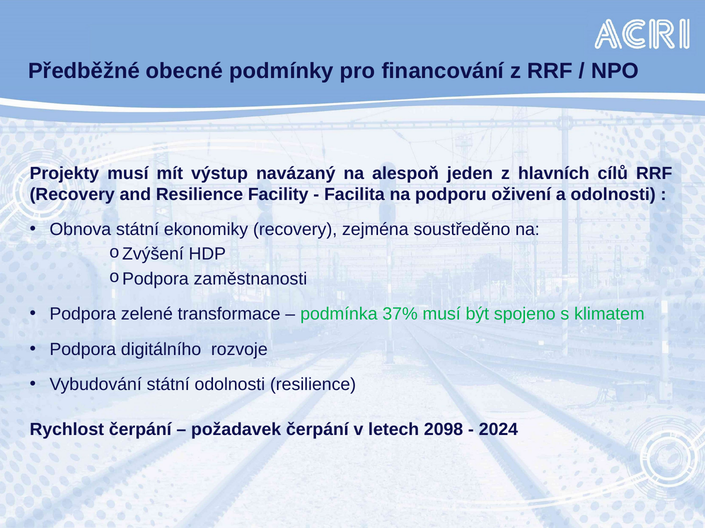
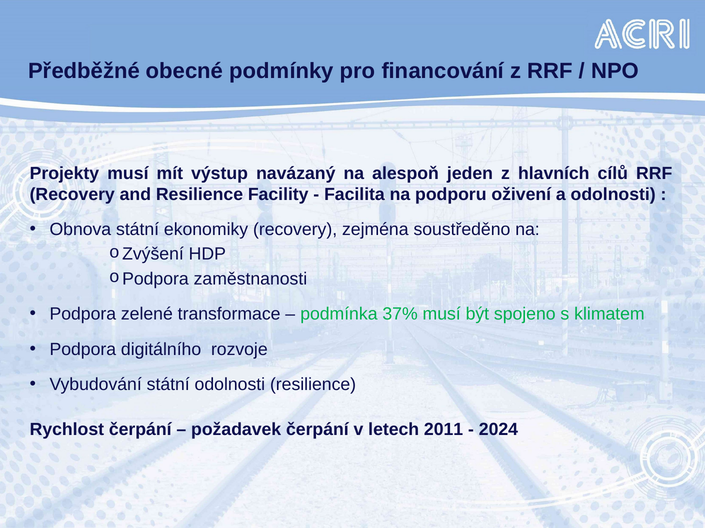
2098: 2098 -> 2011
